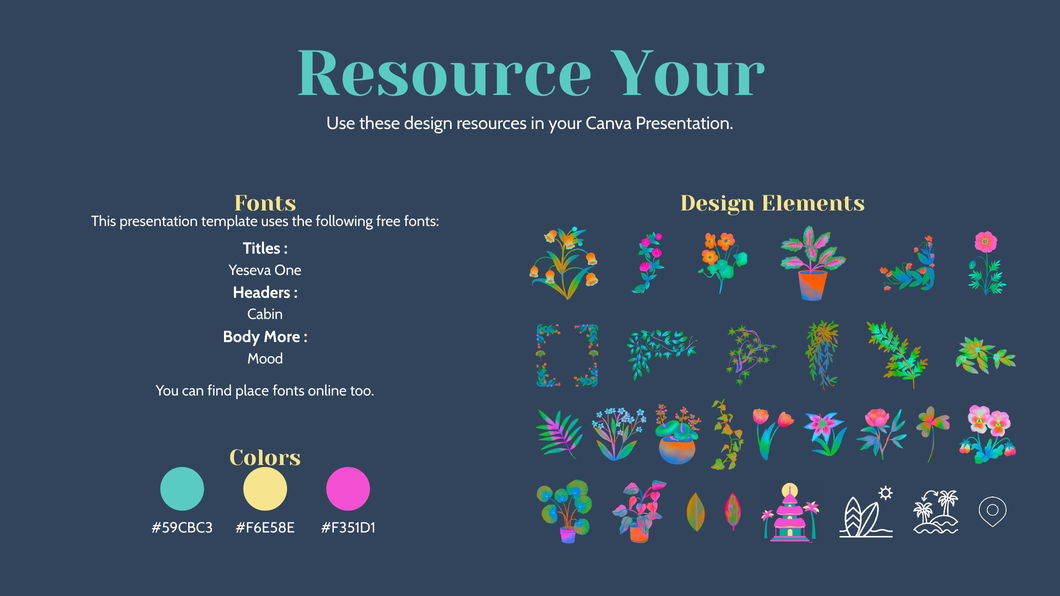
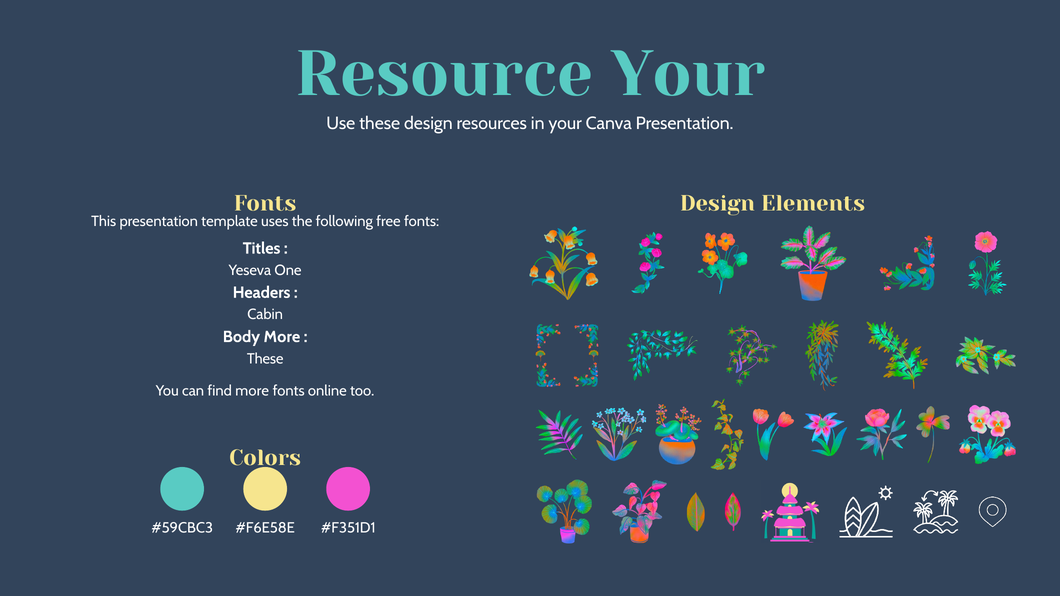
Mood at (265, 359): Mood -> These
find place: place -> more
